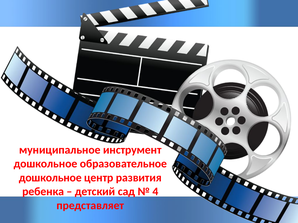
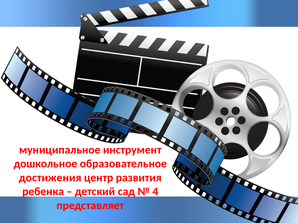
дошкольное at (50, 178): дошкольное -> достижения
